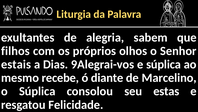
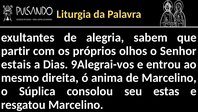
filhos: filhos -> partir
e súplica: súplica -> entrou
recebe: recebe -> direita
diante: diante -> anima
resgatou Felicidade: Felicidade -> Marcelino
